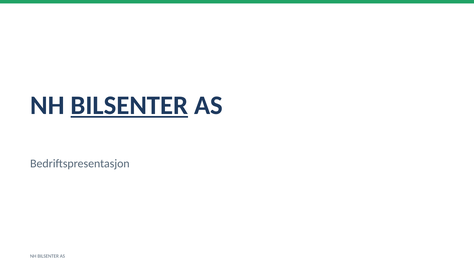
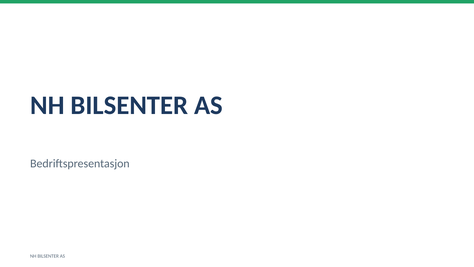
BILSENTER at (129, 105) underline: present -> none
